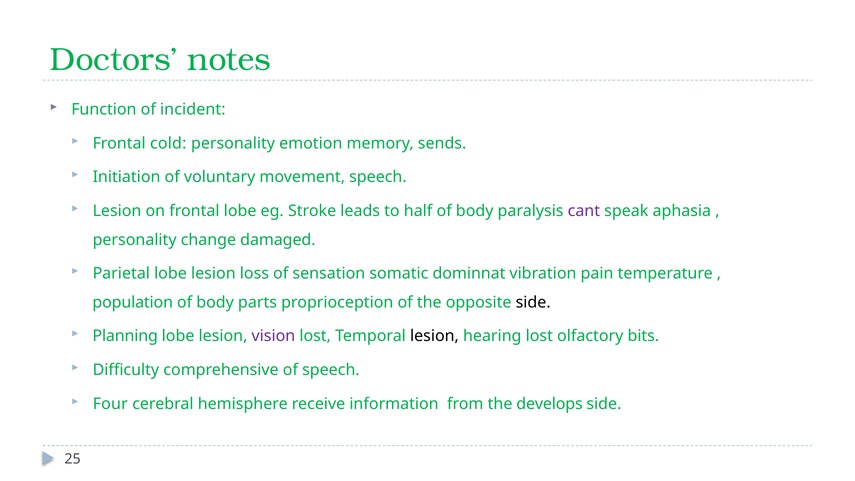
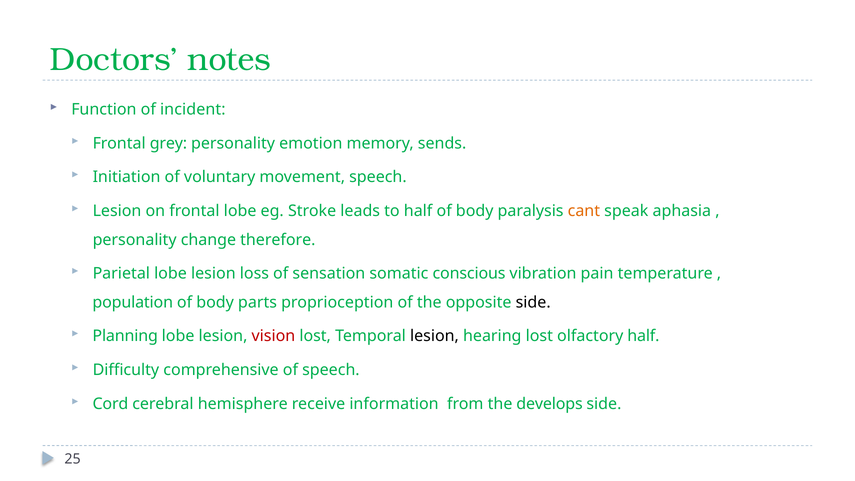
cold: cold -> grey
cant colour: purple -> orange
damaged: damaged -> therefore
dominnat: dominnat -> conscious
vision colour: purple -> red
olfactory bits: bits -> half
Four: Four -> Cord
